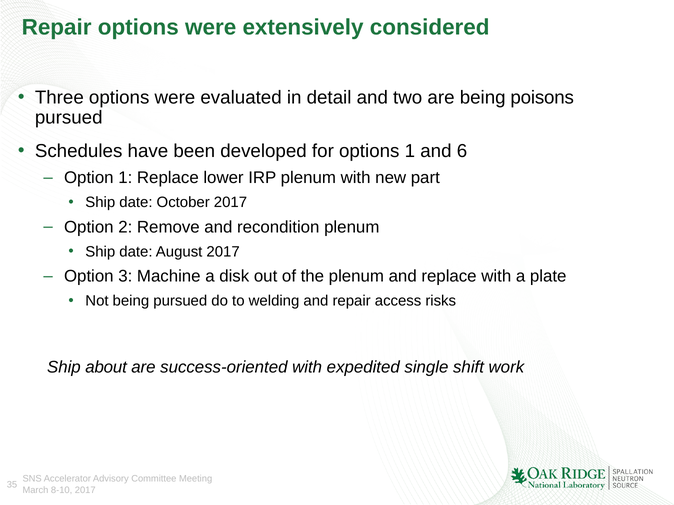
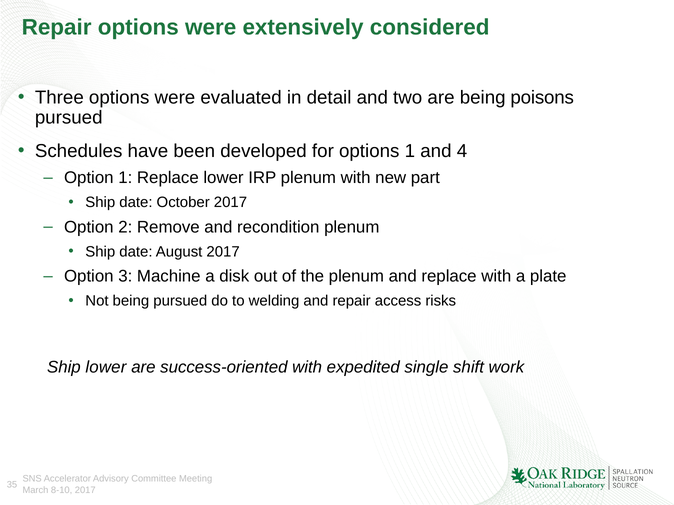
6: 6 -> 4
Ship about: about -> lower
